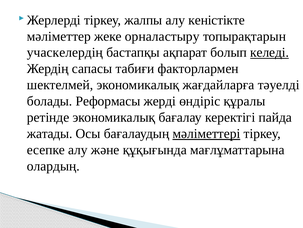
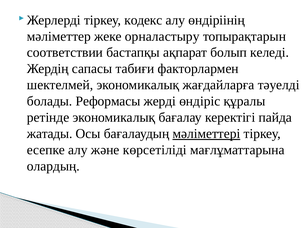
жалпы: жалпы -> кодекс
кеністікте: кеністікте -> өндіріінің
учаскелердің: учаскелердің -> соответствии
келеді underline: present -> none
құқығында: құқығында -> көрсетіліді
